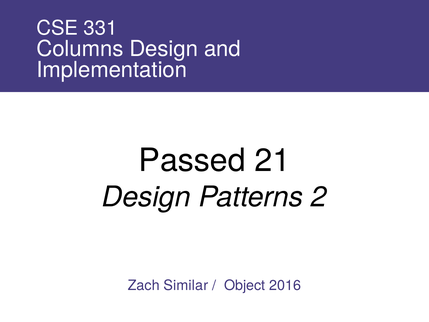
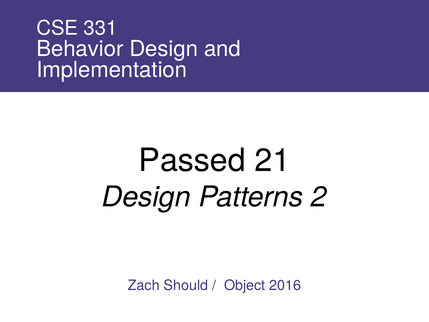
Columns: Columns -> Behavior
Similar: Similar -> Should
